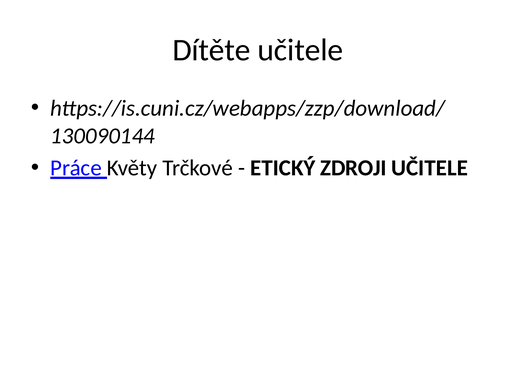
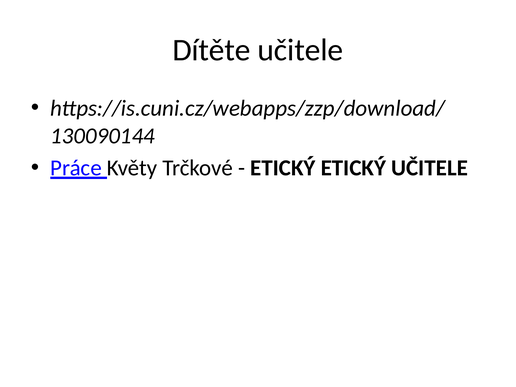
ETICKÝ ZDROJI: ZDROJI -> ETICKÝ
